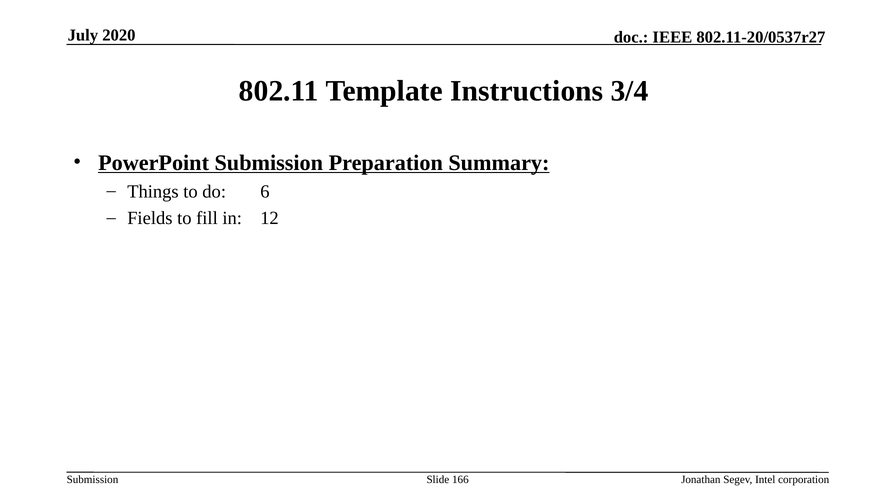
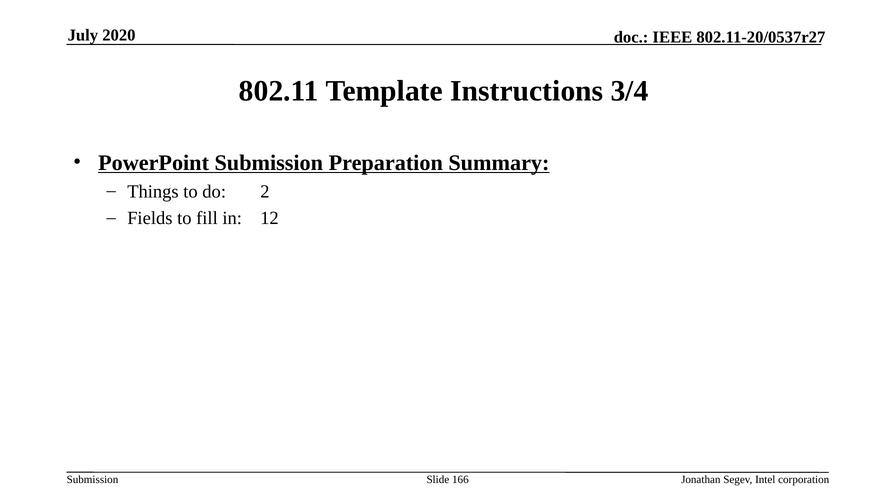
6: 6 -> 2
